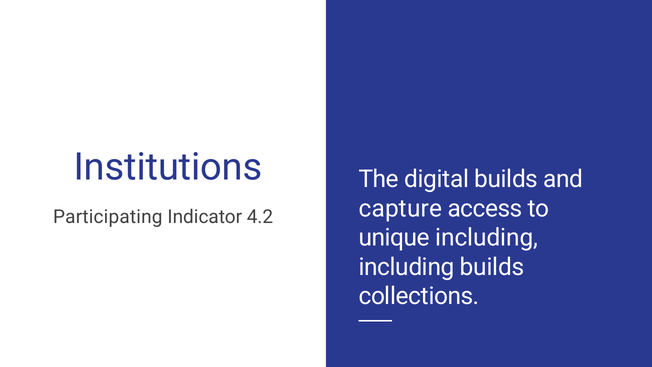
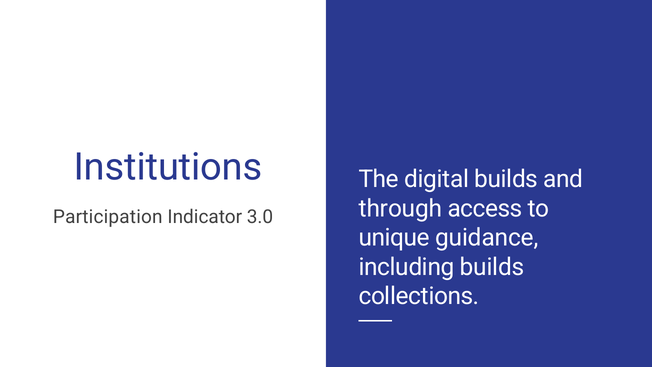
capture: capture -> through
Participating: Participating -> Participation
4.2: 4.2 -> 3.0
unique including: including -> guidance
